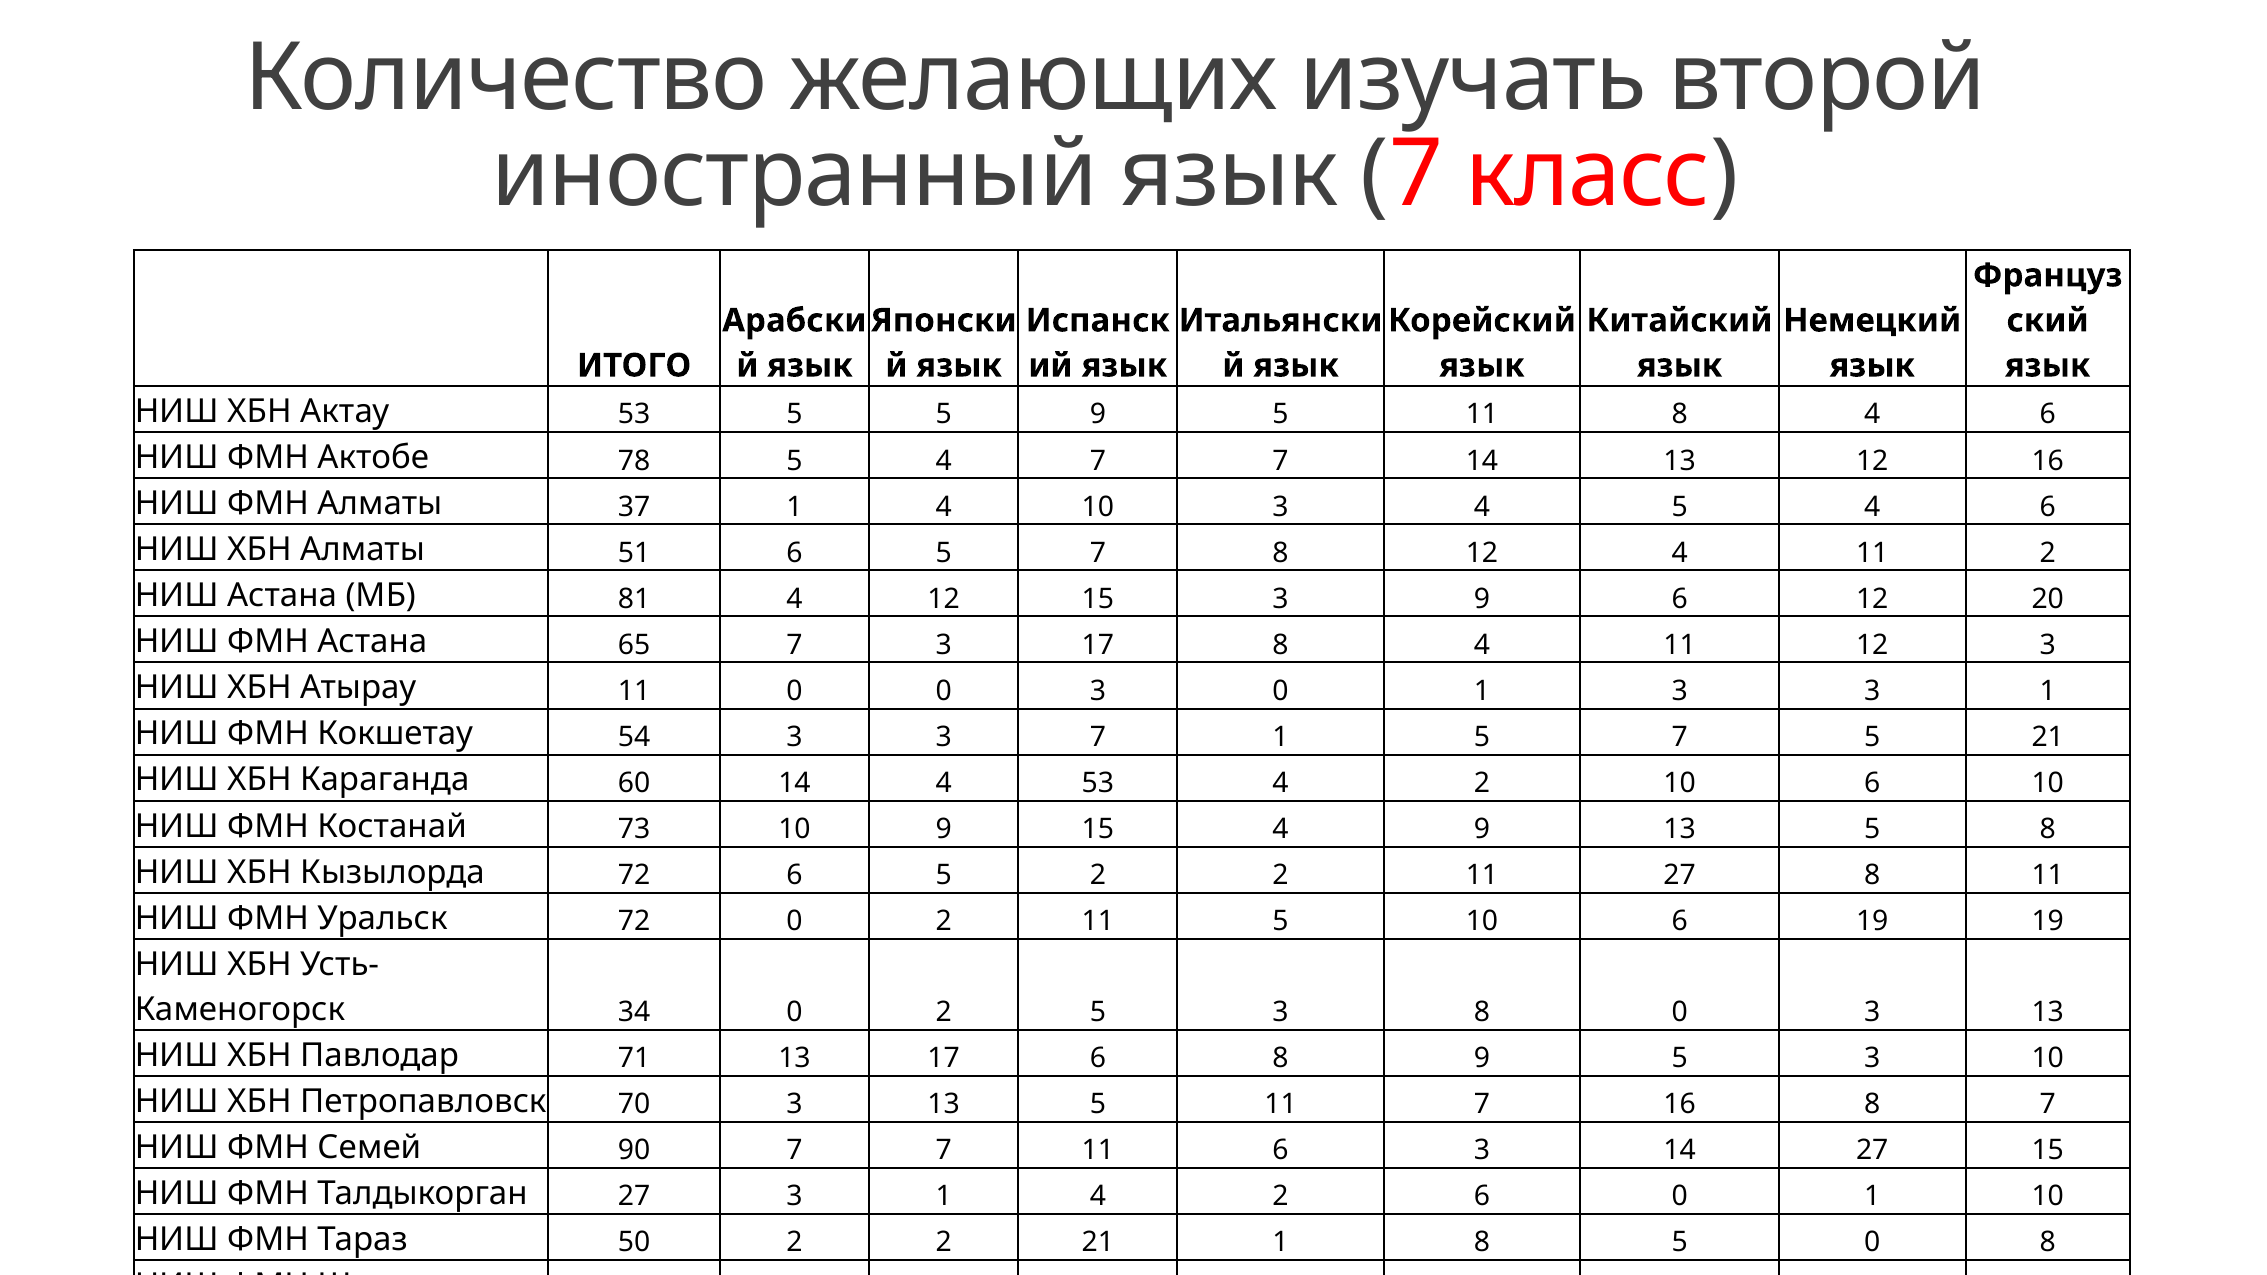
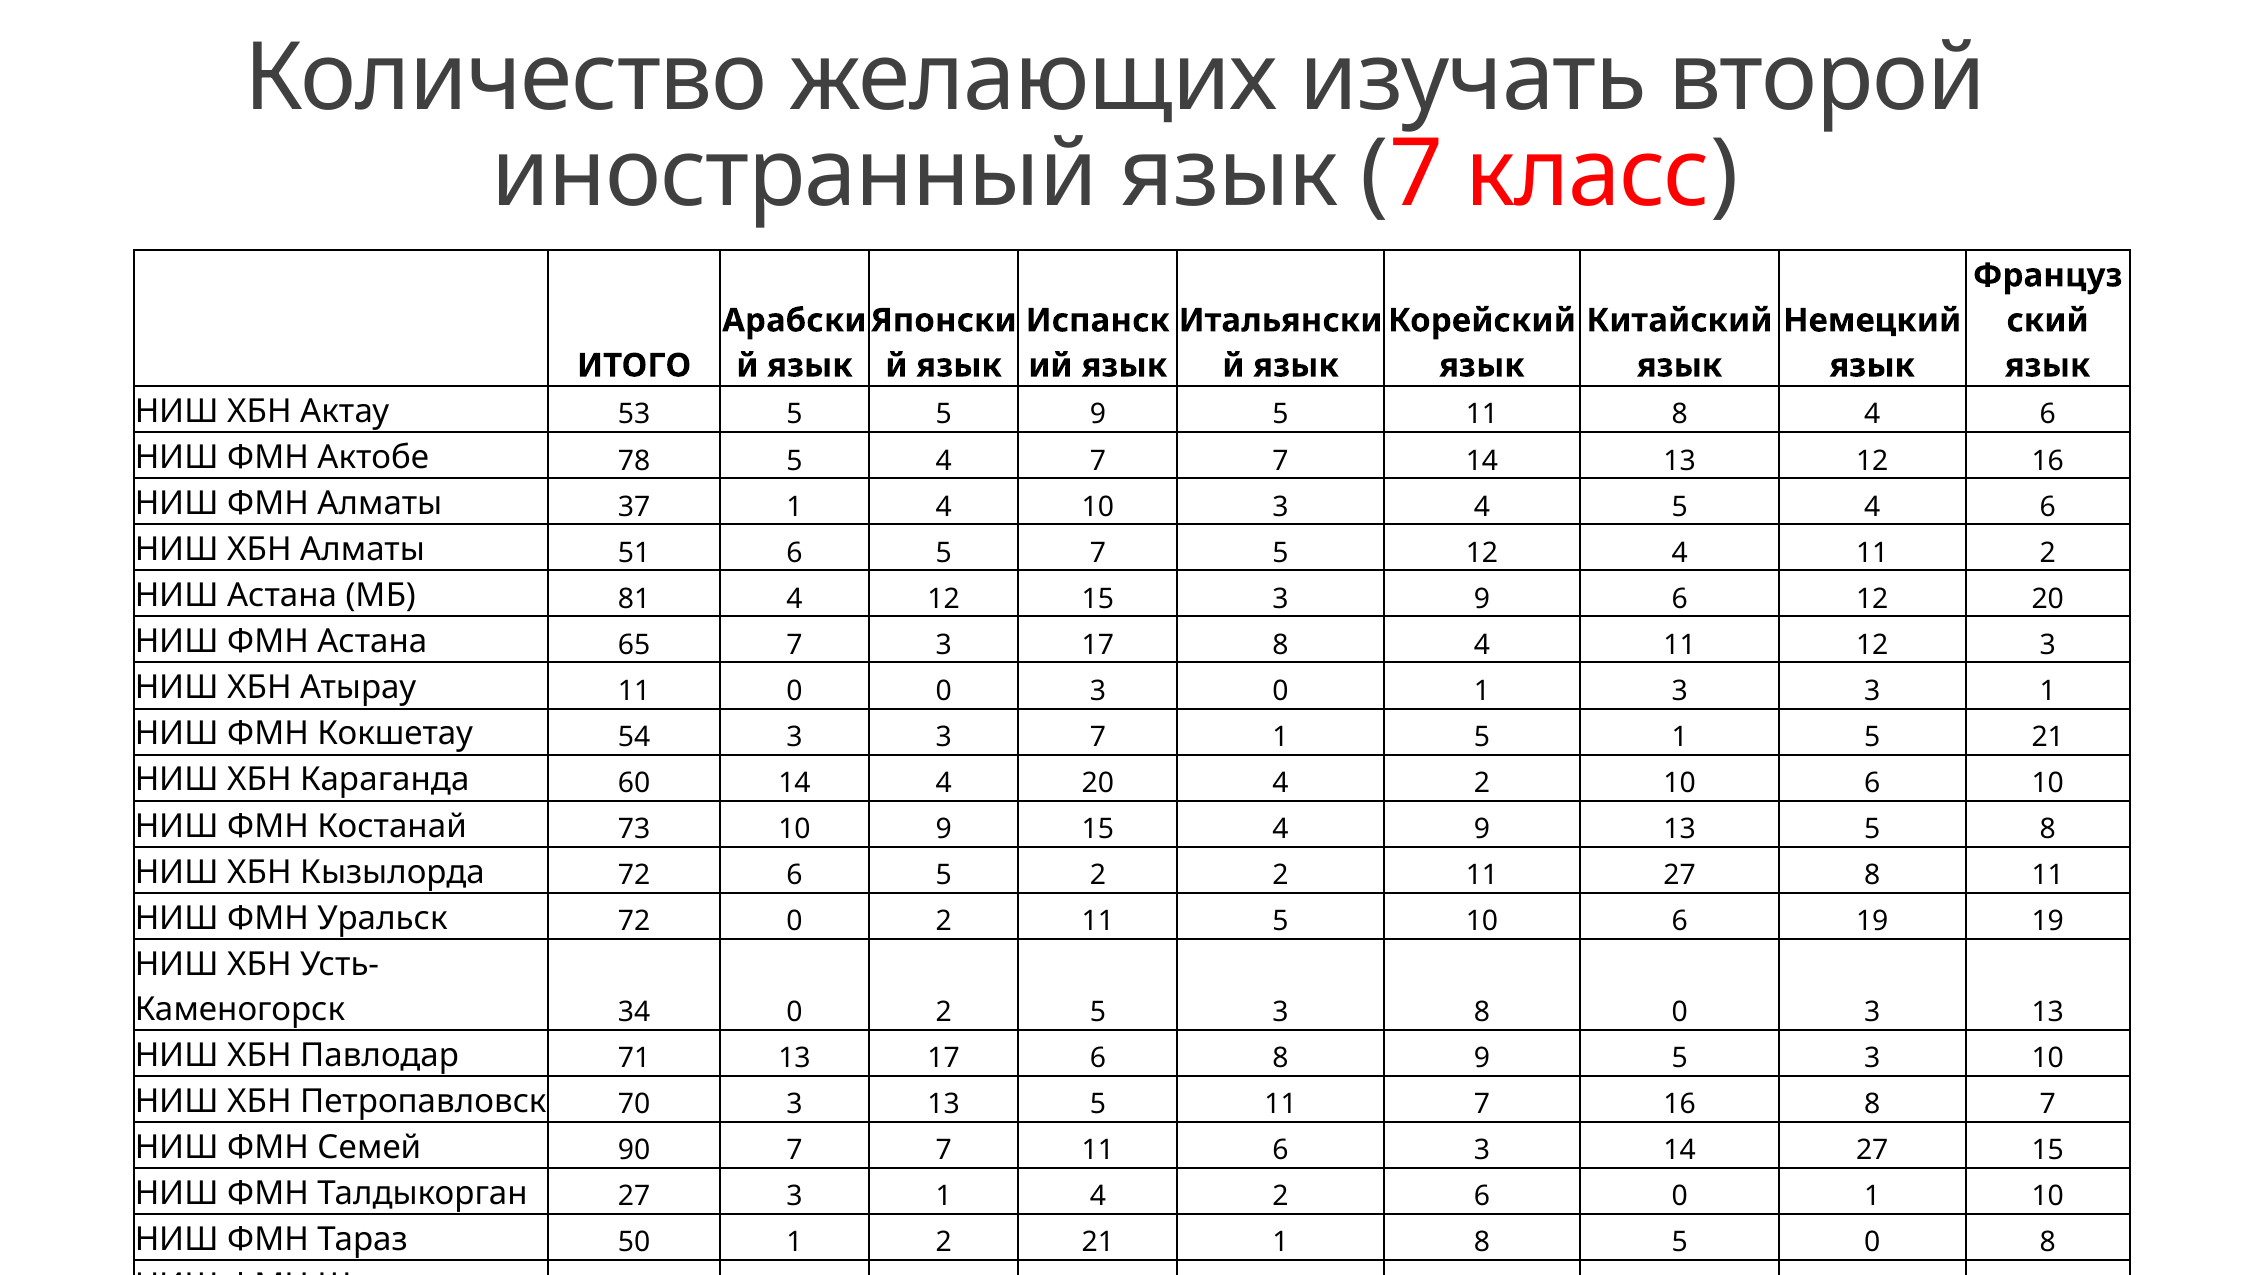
5 7 8: 8 -> 5
1 5 7: 7 -> 1
4 53: 53 -> 20
50 2: 2 -> 1
